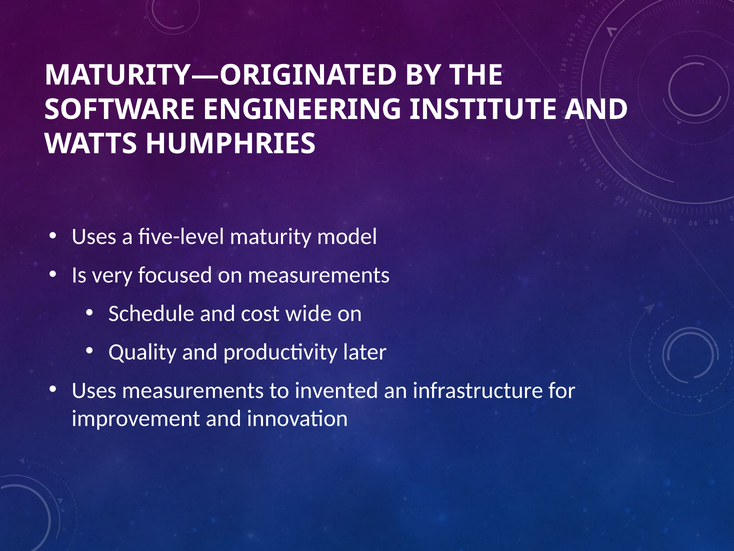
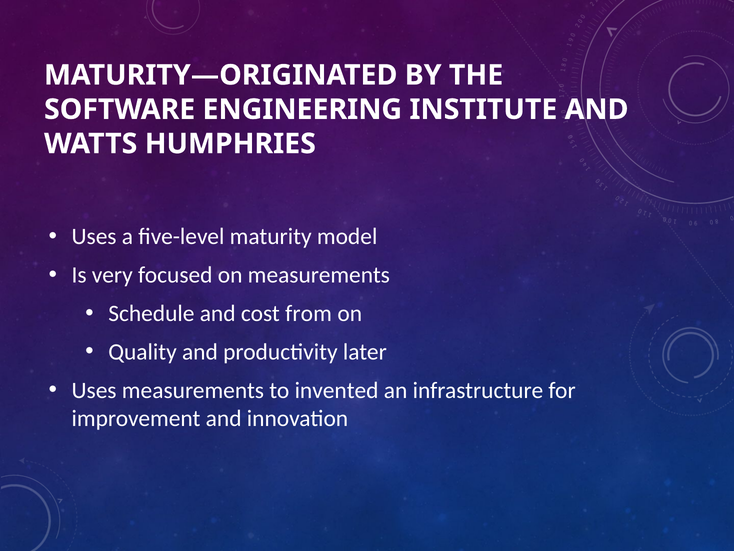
wide: wide -> from
